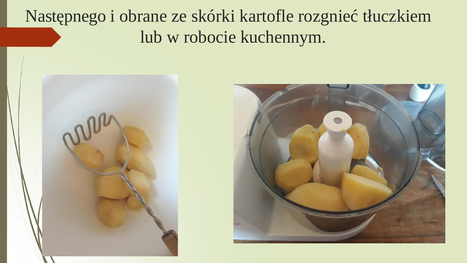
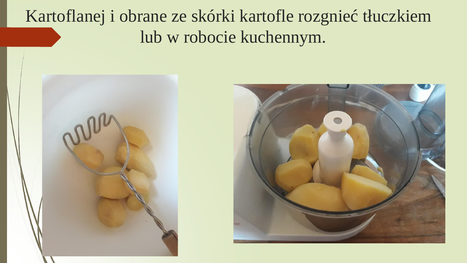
Następnego: Następnego -> Kartoflanej
